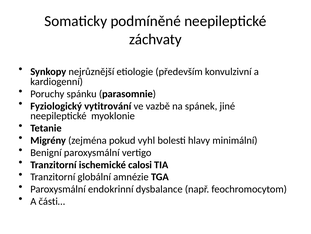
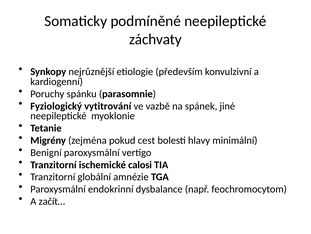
vyhl: vyhl -> cest
části…: části… -> začít…
